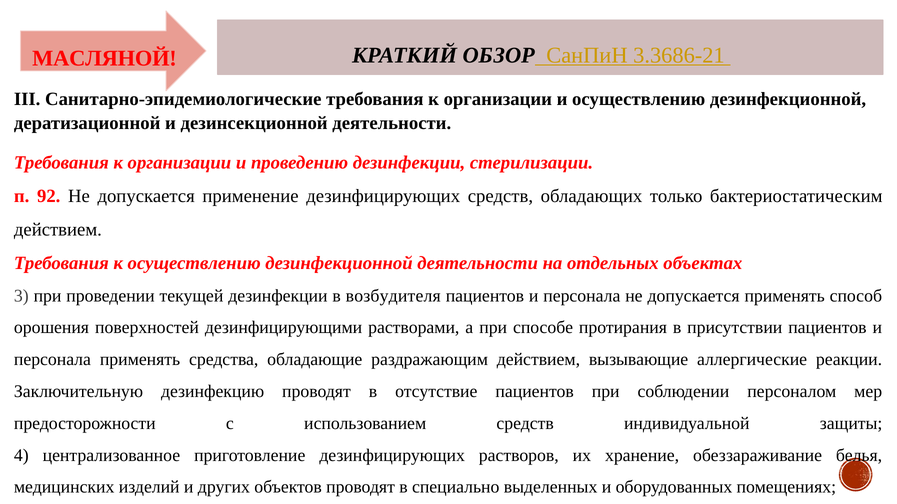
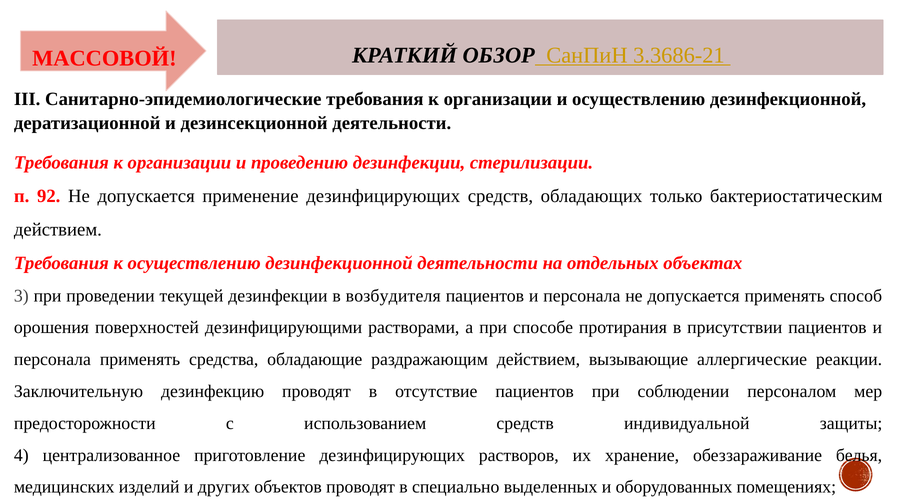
МАСЛЯНОЙ: МАСЛЯНОЙ -> МАССОВОЙ
